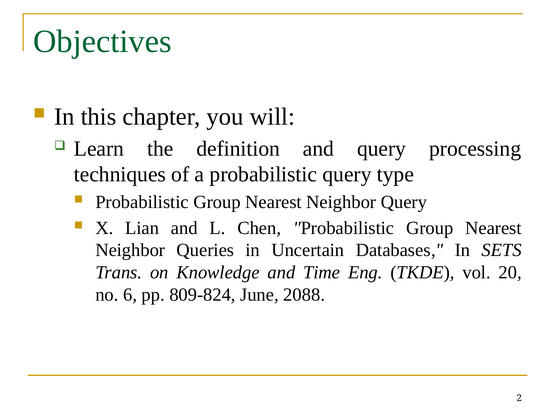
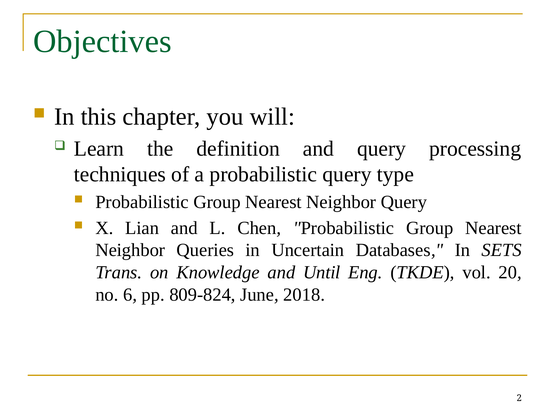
Time: Time -> Until
2088: 2088 -> 2018
